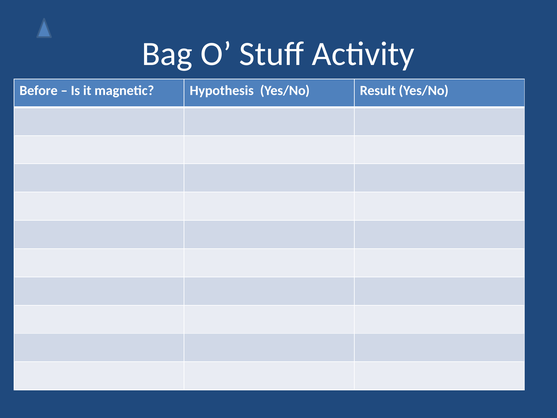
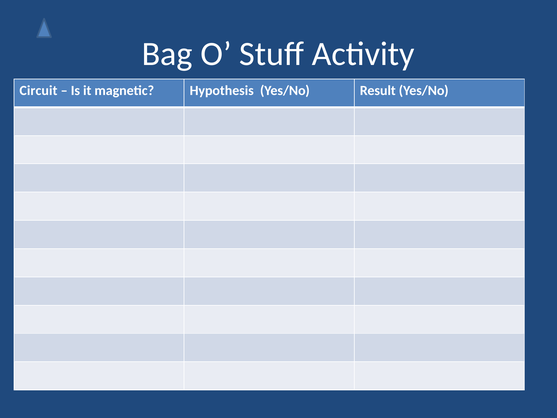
Before: Before -> Circuit
